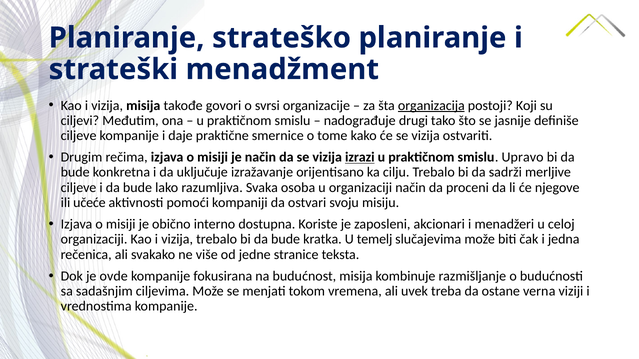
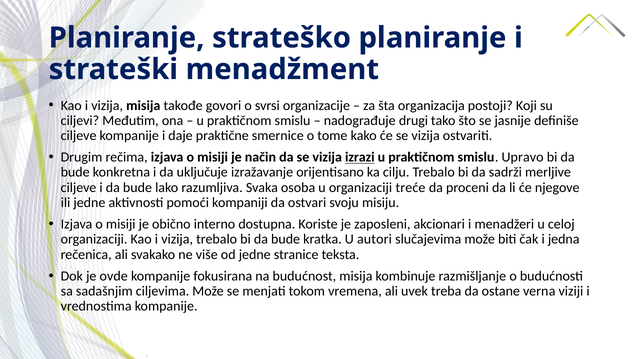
organizacija underline: present -> none
organizaciji način: način -> treće
ili učeće: učeće -> jedne
temelj: temelj -> autori
